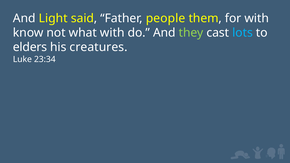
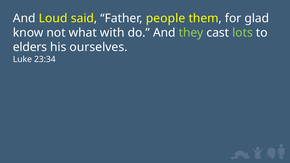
Light: Light -> Loud
for with: with -> glad
lots colour: light blue -> light green
creatures: creatures -> ourselves
